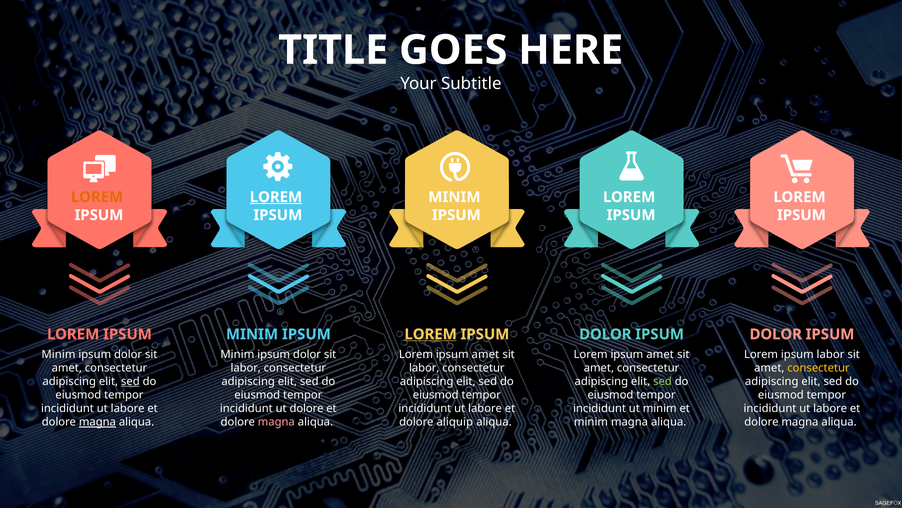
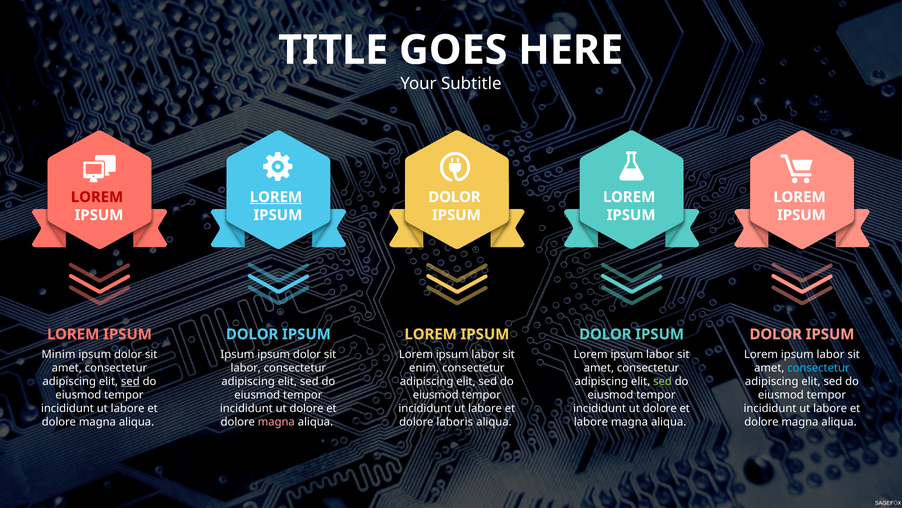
LOREM at (97, 197) colour: orange -> red
MINIM at (454, 197): MINIM -> DOLOR
MINIM at (252, 334): MINIM -> DOLOR
LOREM at (431, 334) underline: present -> none
Minim at (237, 354): Minim -> Ipsum
amet at (485, 354): amet -> labor
amet at (660, 354): amet -> labor
labor at (424, 367): labor -> enim
consectetur at (819, 367) colour: yellow -> light blue
minim at (660, 408): minim -> dolore
magna at (97, 422) underline: present -> none
aliquip: aliquip -> laboris
minim at (591, 422): minim -> labore
